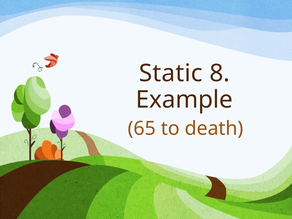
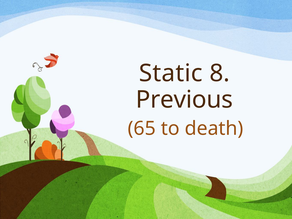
Example: Example -> Previous
